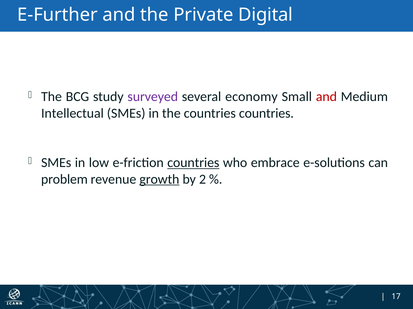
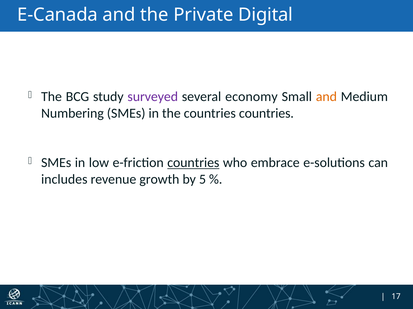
E-Further: E-Further -> E-Canada
and at (326, 97) colour: red -> orange
Intellectual: Intellectual -> Numbering
problem: problem -> includes
growth underline: present -> none
2: 2 -> 5
